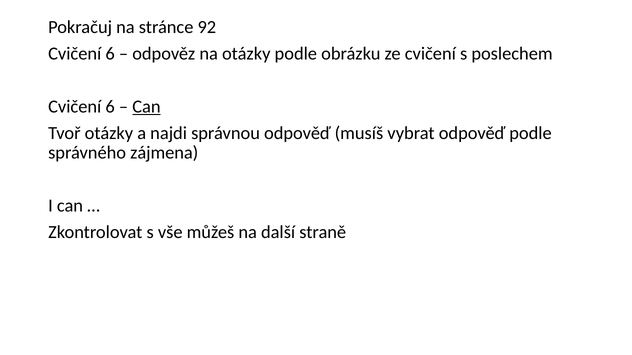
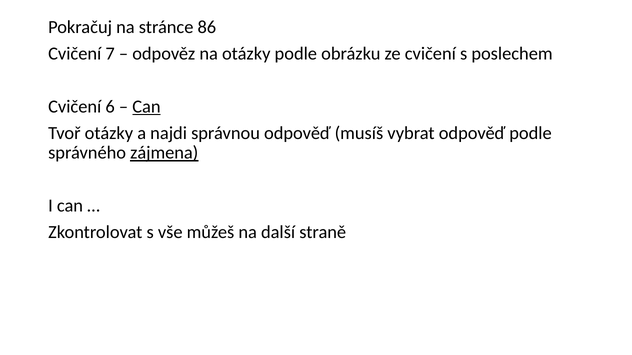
92: 92 -> 86
6 at (110, 54): 6 -> 7
zájmena underline: none -> present
